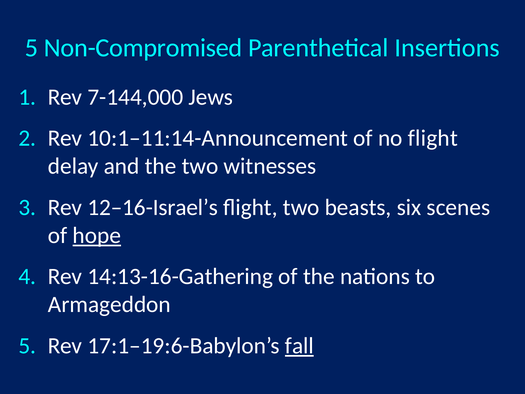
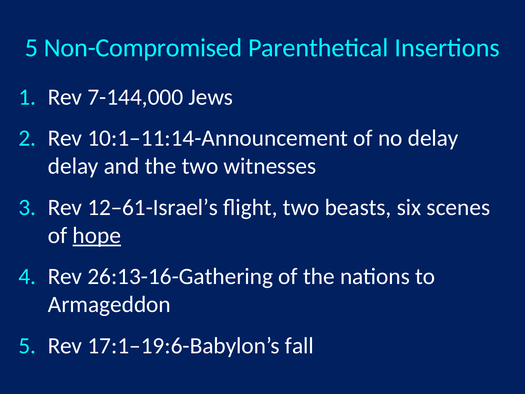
no flight: flight -> delay
12–16-Israel’s: 12–16-Israel’s -> 12–61-Israel’s
14:13-16-Gathering: 14:13-16-Gathering -> 26:13-16-Gathering
fall underline: present -> none
